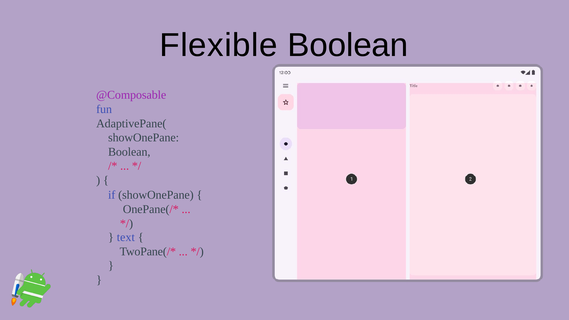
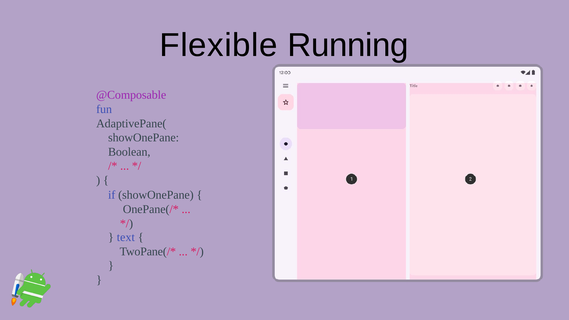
Flexible Boolean: Boolean -> Running
